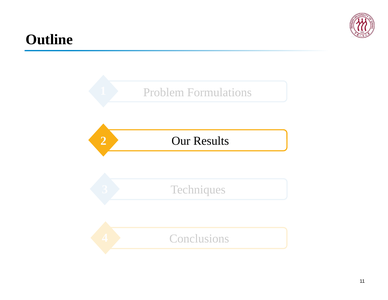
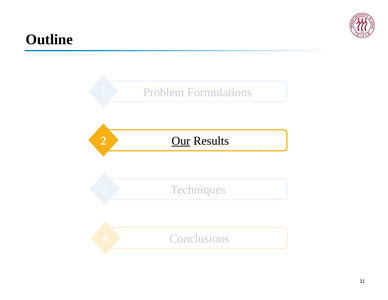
Our underline: none -> present
